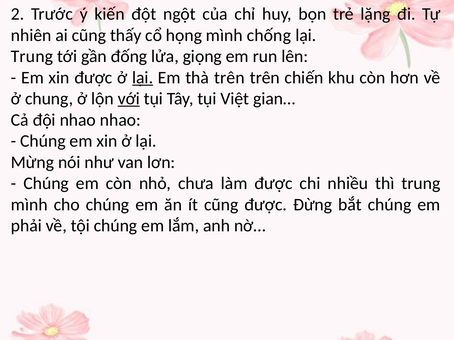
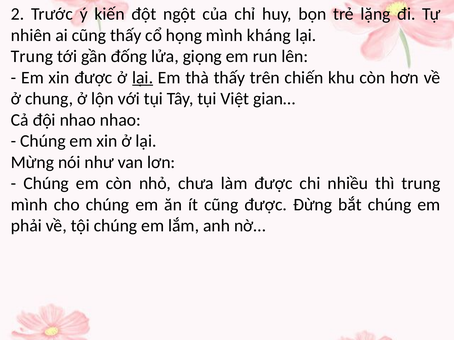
chống: chống -> kháng
thà trên: trên -> thấy
với underline: present -> none
